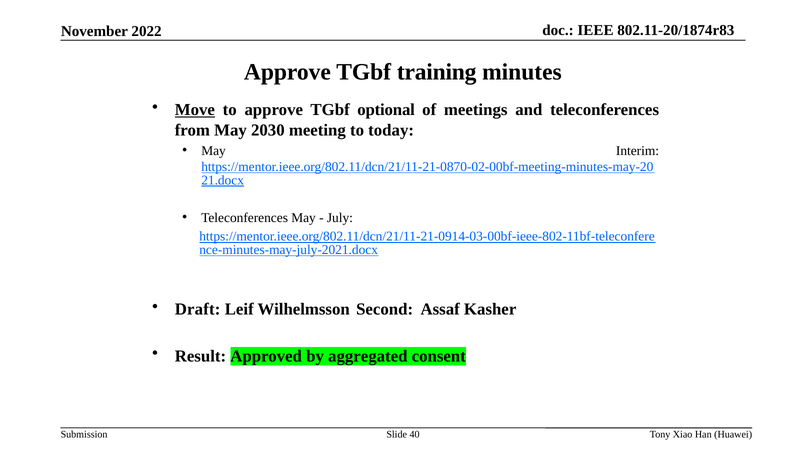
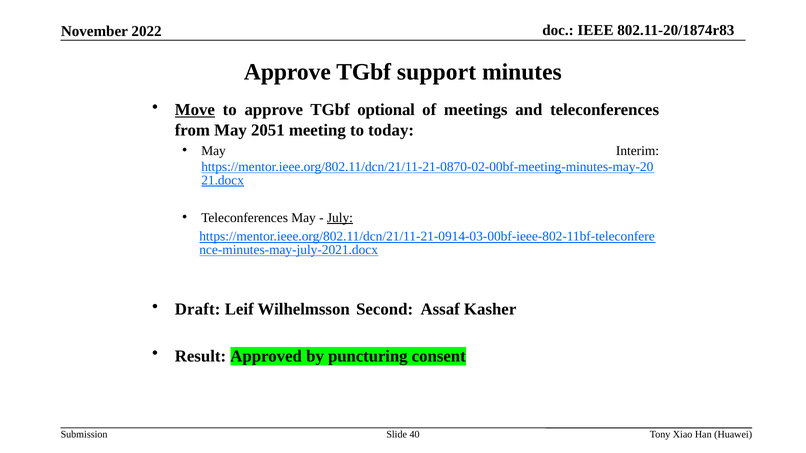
training: training -> support
2030: 2030 -> 2051
July underline: none -> present
aggregated: aggregated -> puncturing
